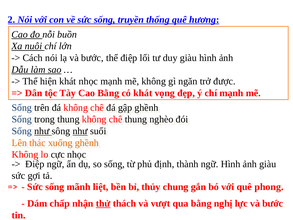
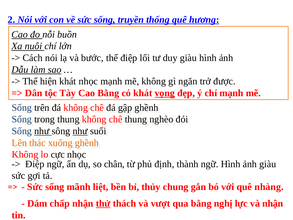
vọng underline: none -> present
so sống: sống -> chân
phong: phong -> nhàng
lực và bước: bước -> nhận
